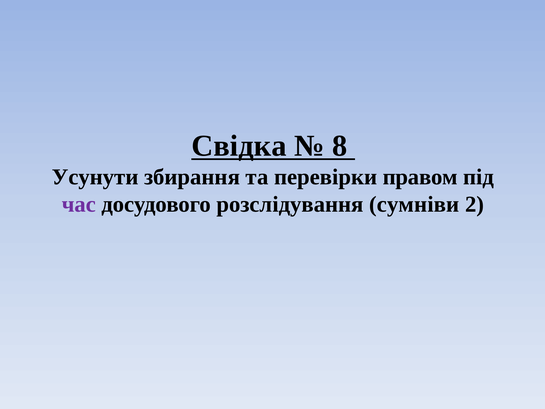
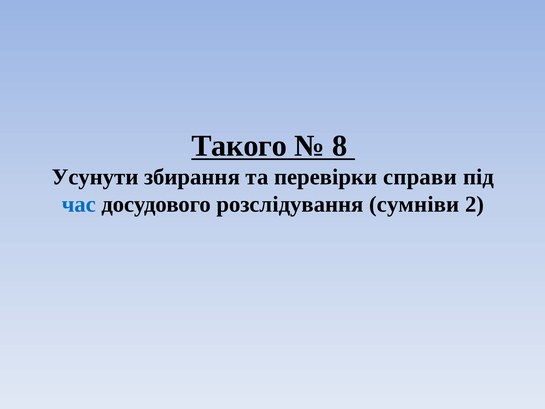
Свідка: Свідка -> Такого
правом: правом -> справи
час colour: purple -> blue
